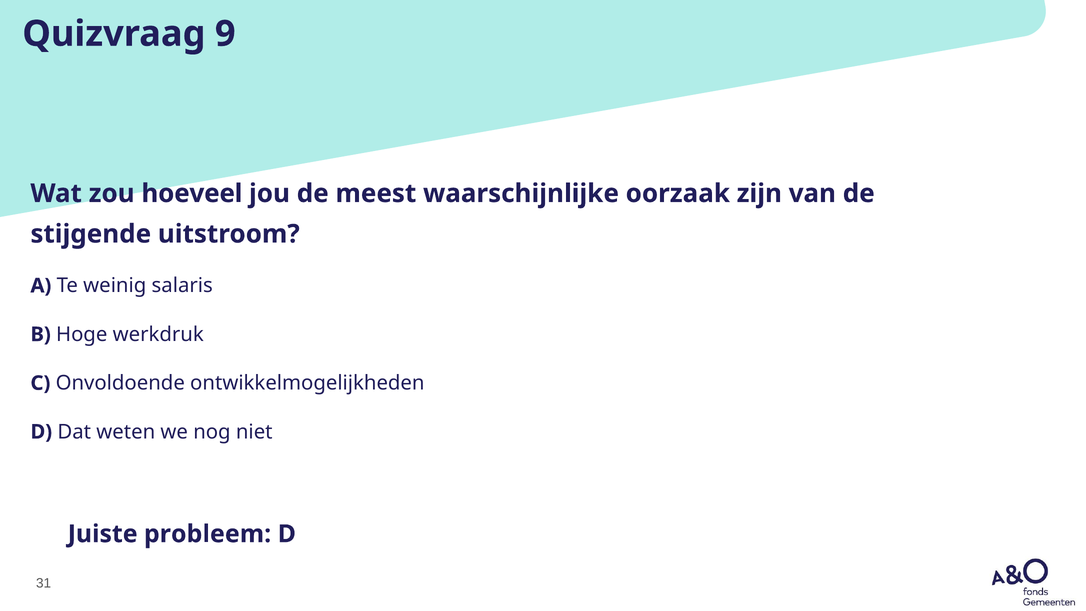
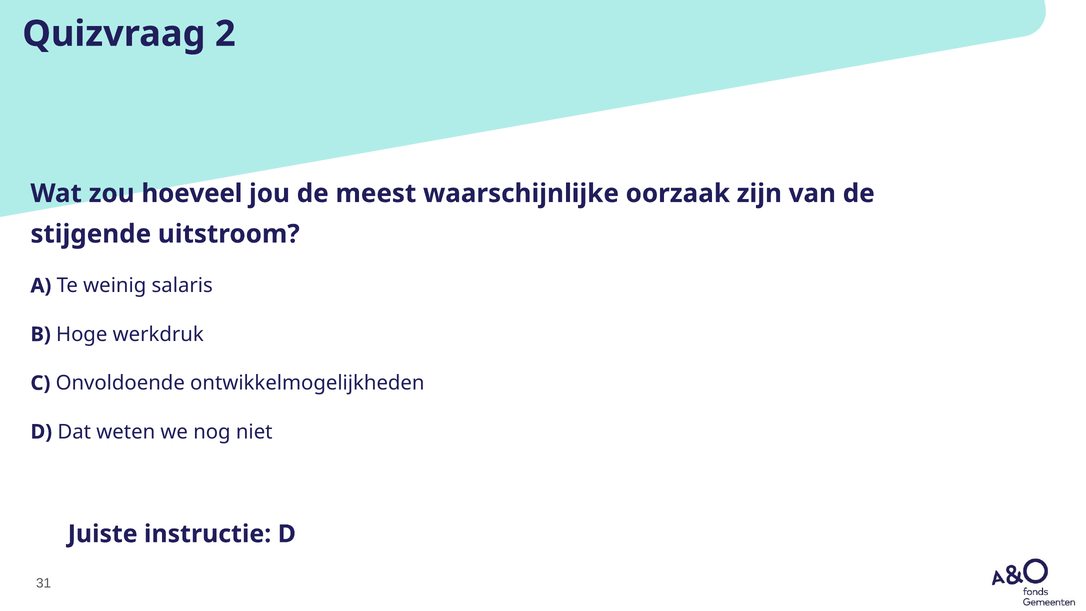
9: 9 -> 2
probleem: probleem -> instructie
